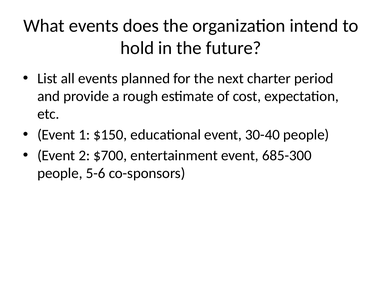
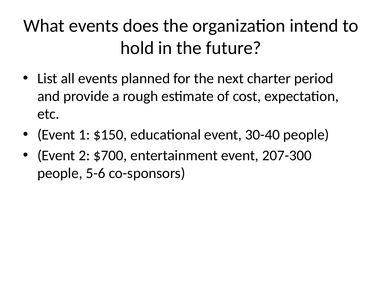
685-300: 685-300 -> 207-300
